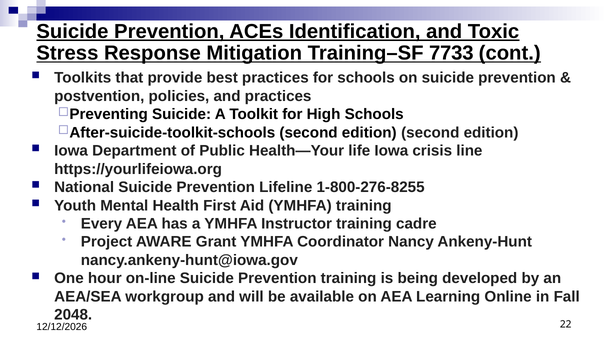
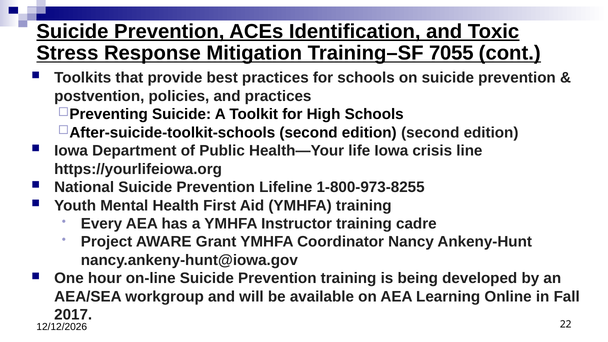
7733: 7733 -> 7055
1-800-276-8255: 1-800-276-8255 -> 1-800-973-8255
2048: 2048 -> 2017
